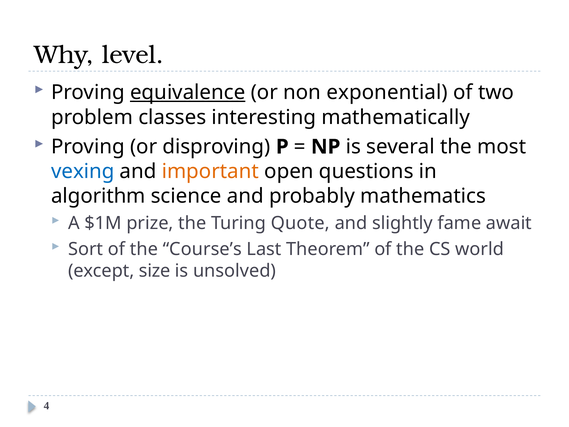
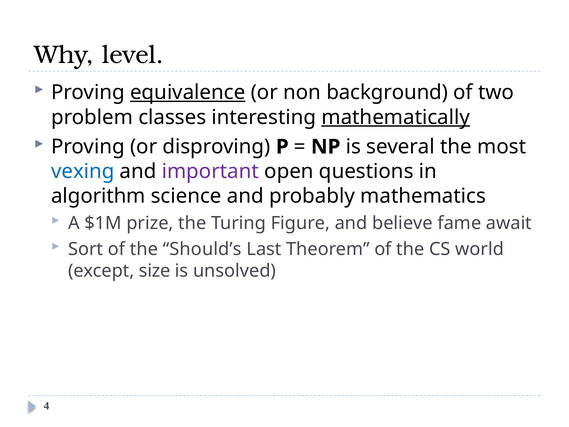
exponential: exponential -> background
mathematically underline: none -> present
important colour: orange -> purple
Quote: Quote -> Figure
slightly: slightly -> believe
Course’s: Course’s -> Should’s
